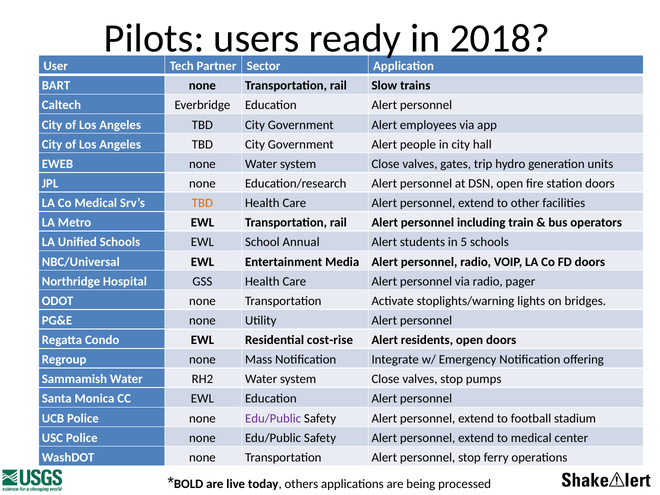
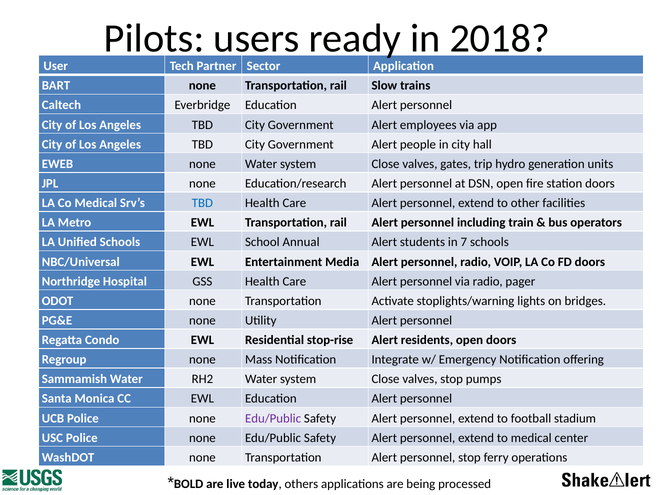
TBD at (202, 203) colour: orange -> blue
5: 5 -> 7
cost-rise: cost-rise -> stop-rise
